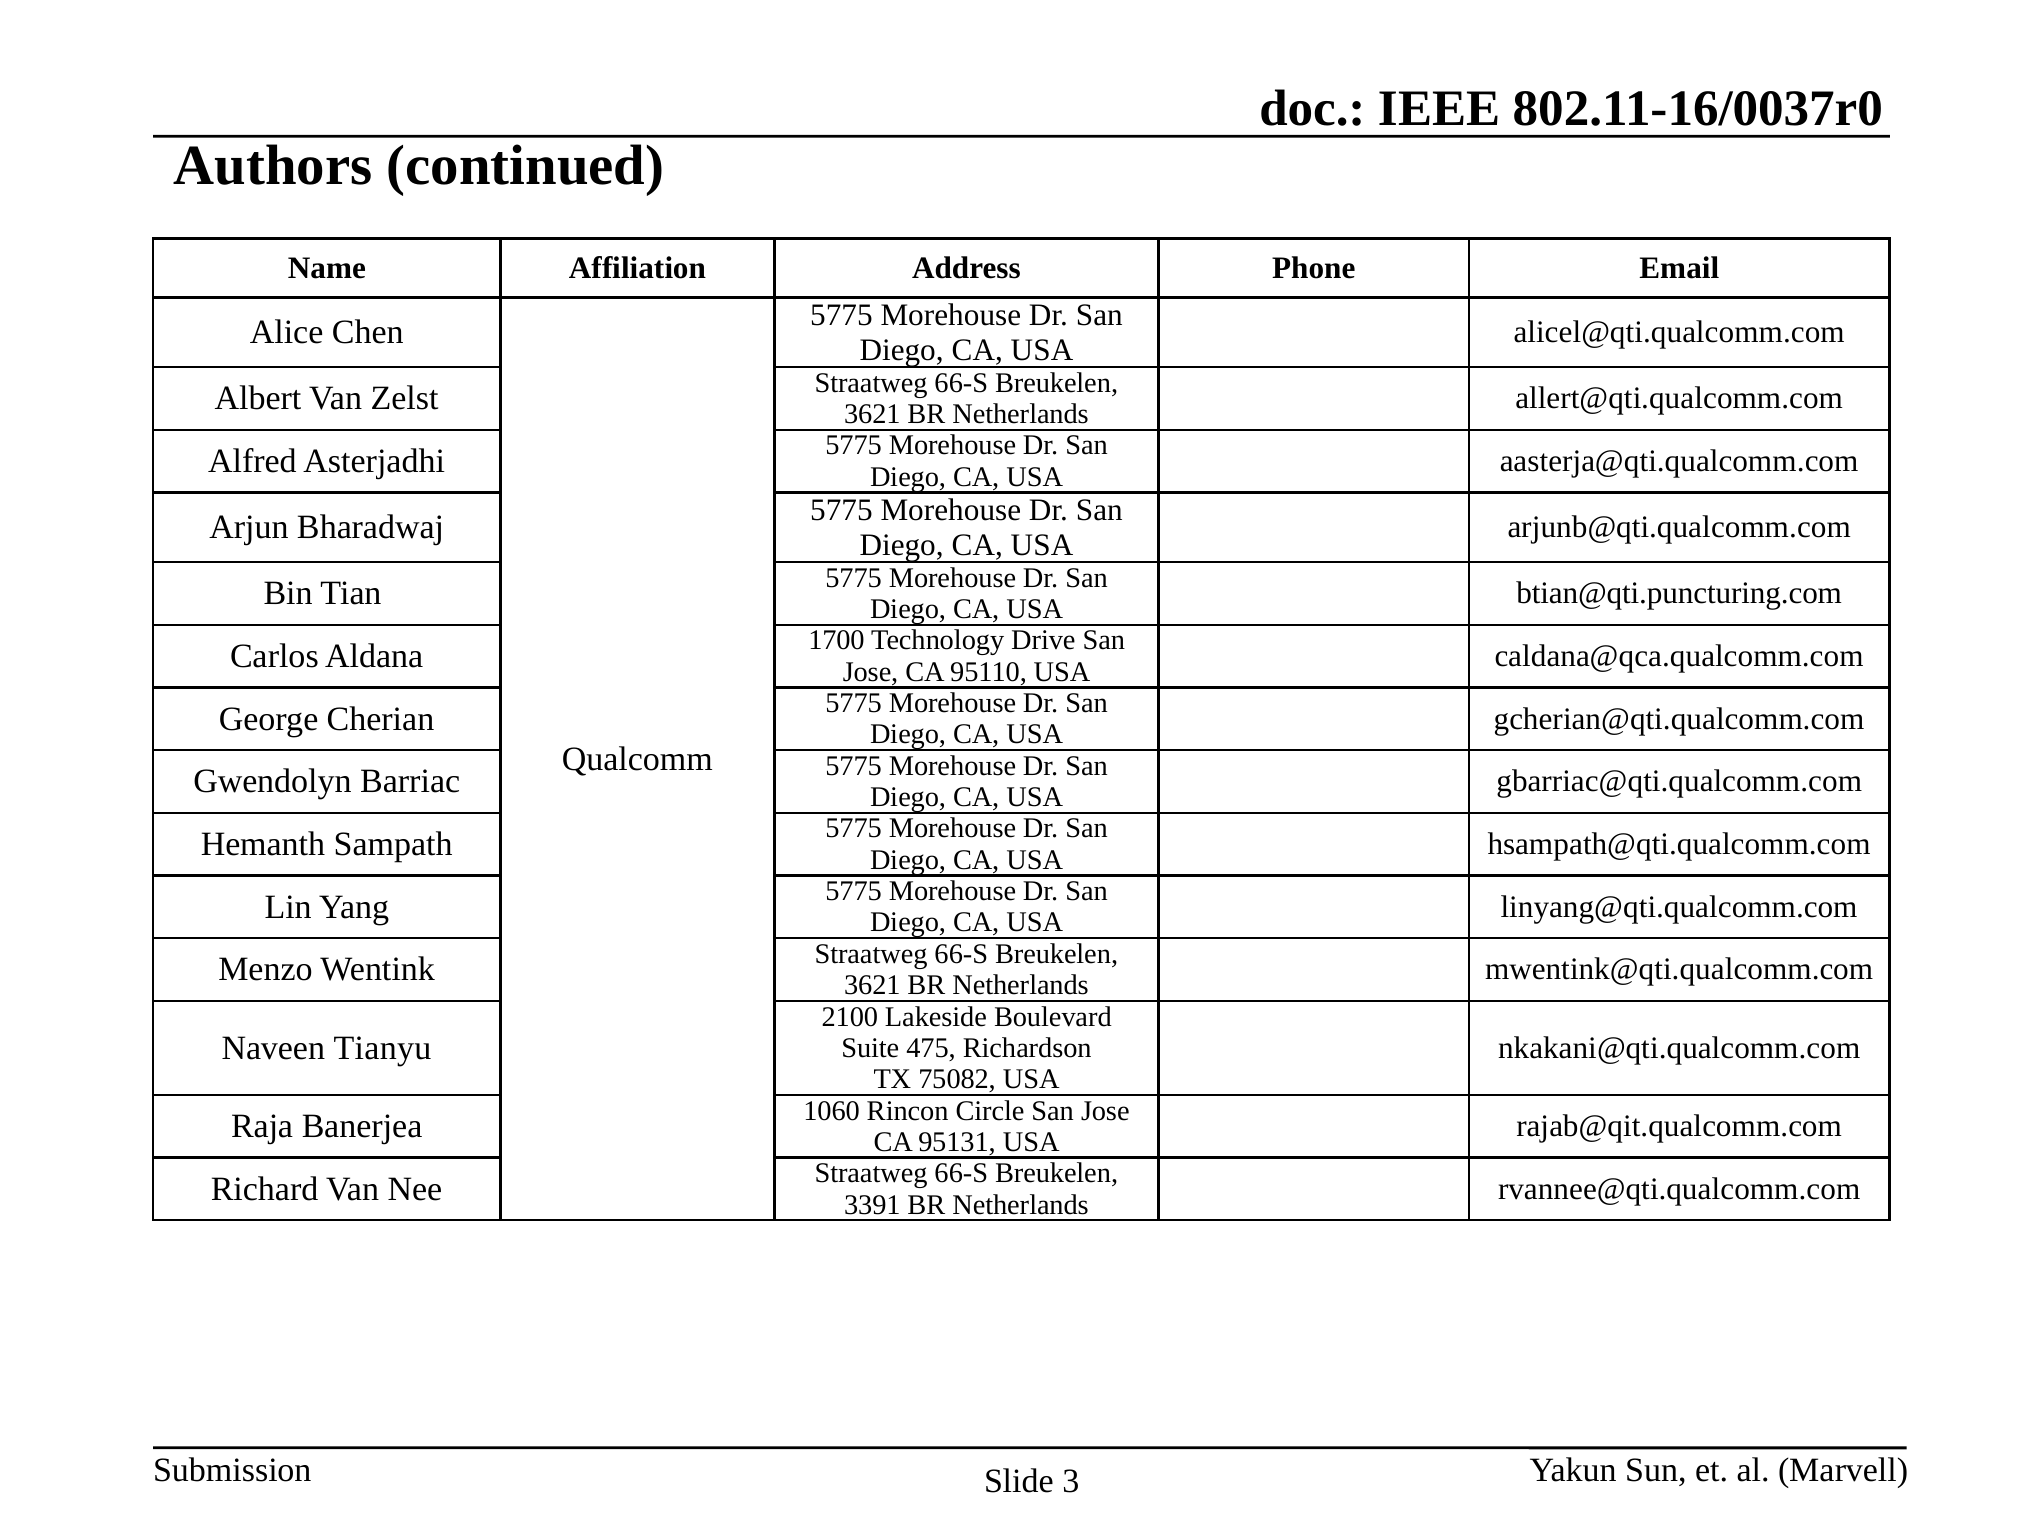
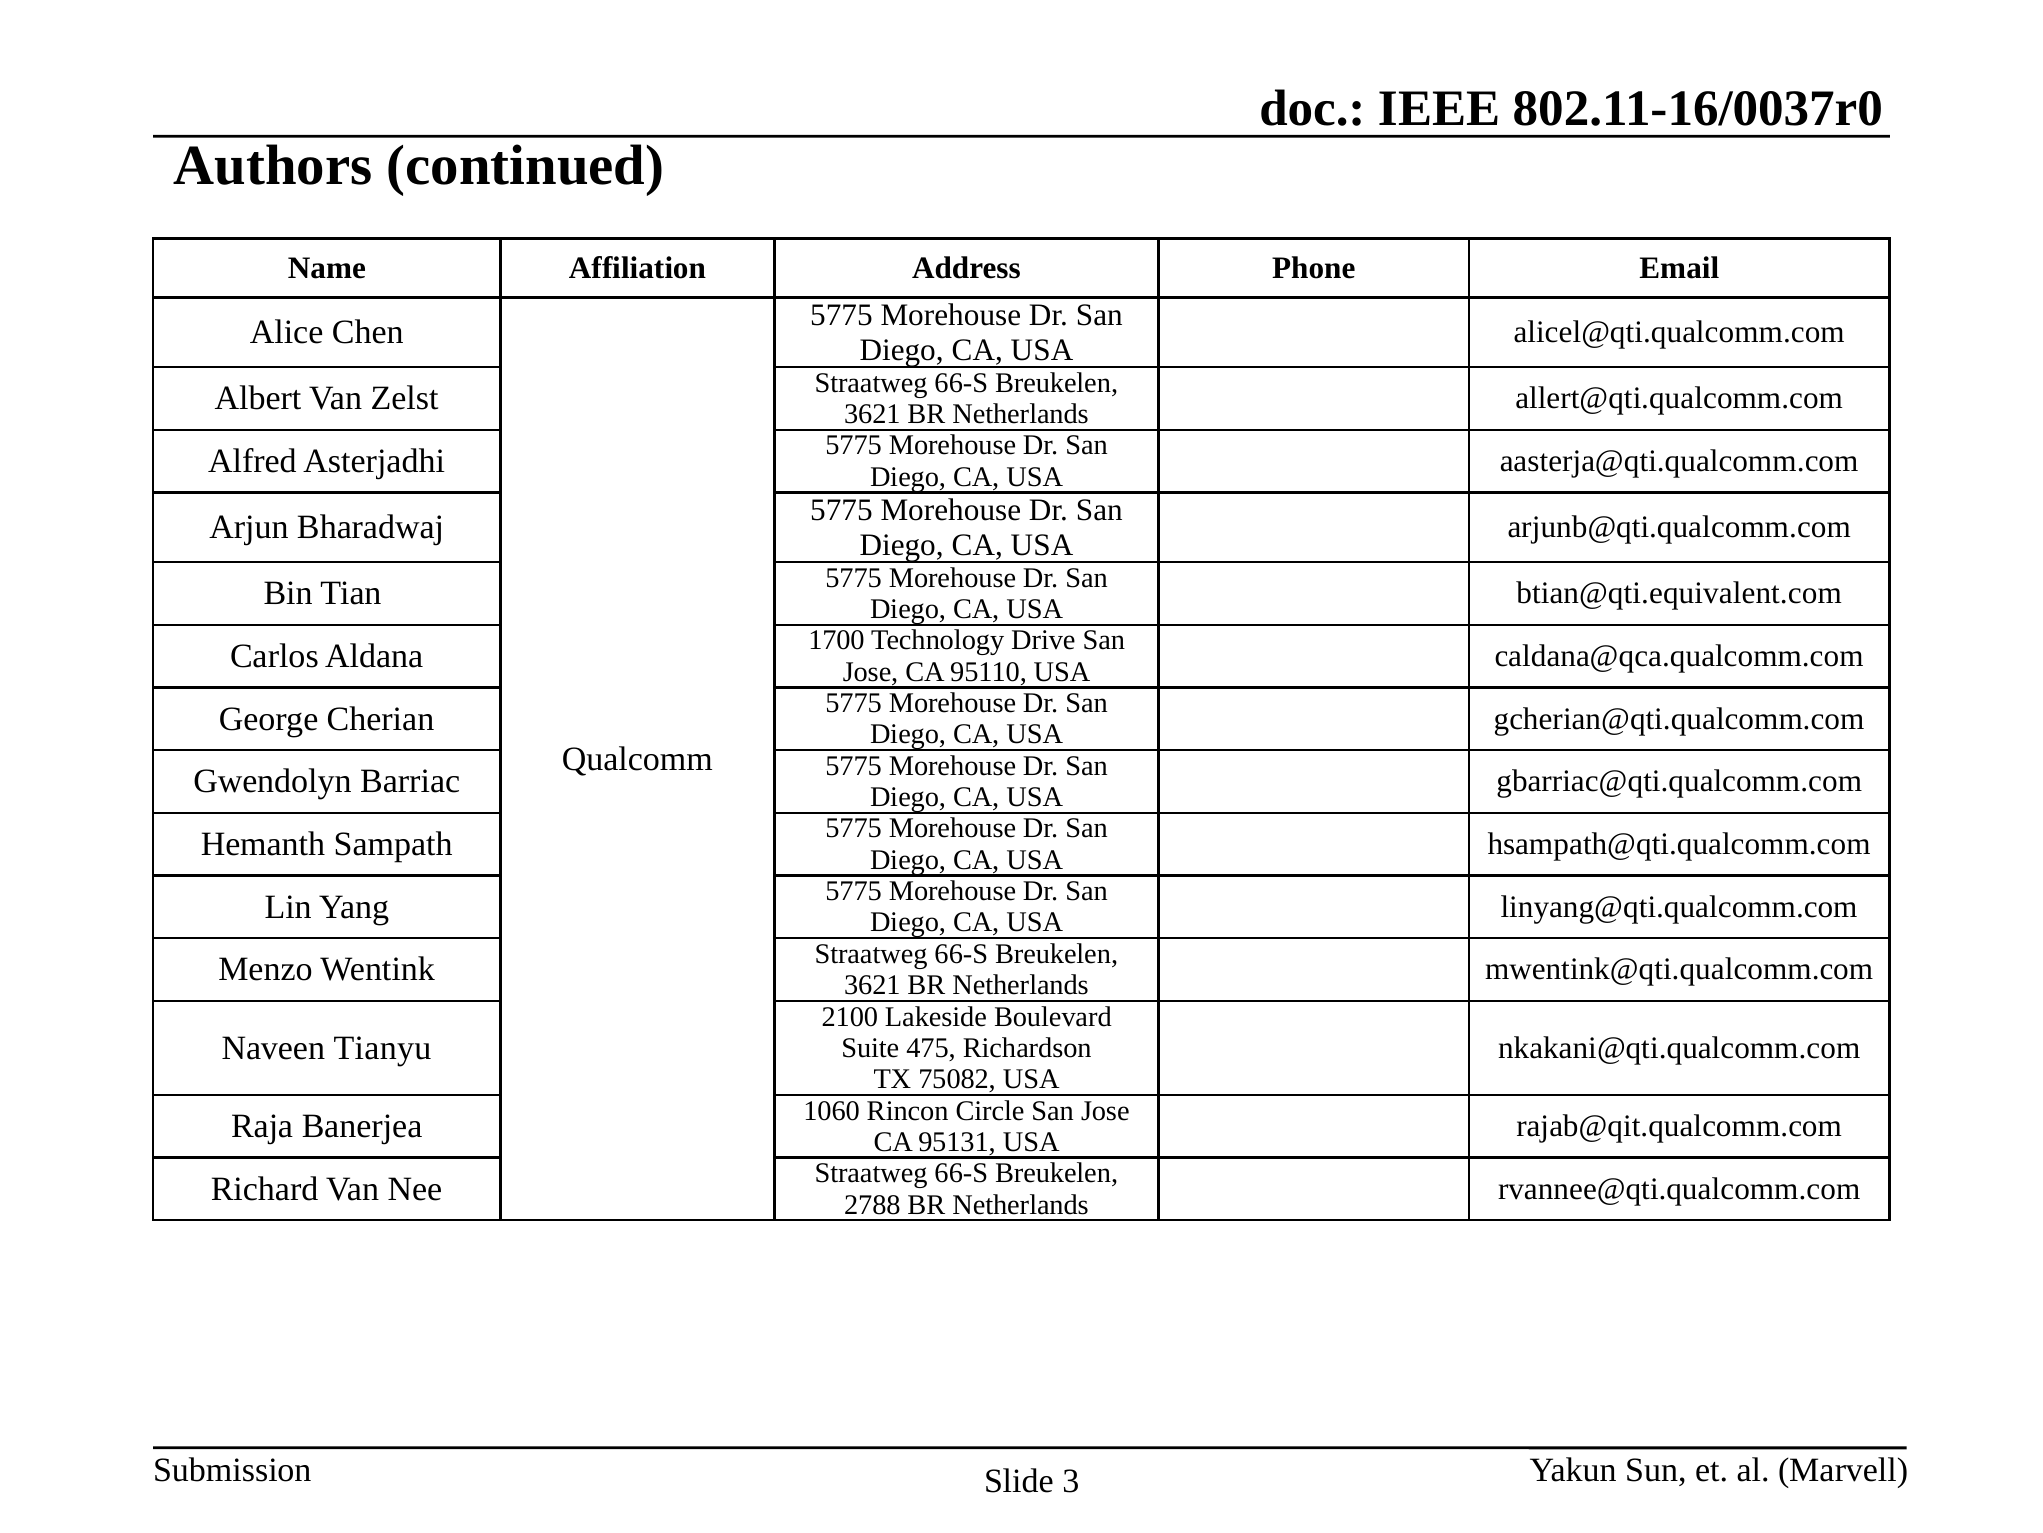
btian@qti.puncturing.com: btian@qti.puncturing.com -> btian@qti.equivalent.com
3391: 3391 -> 2788
